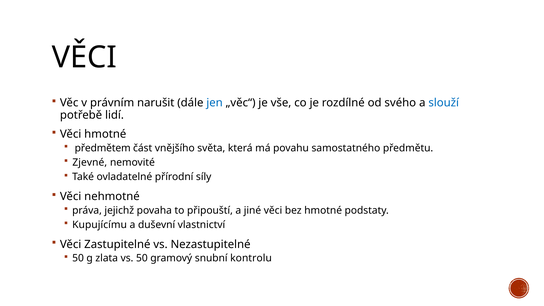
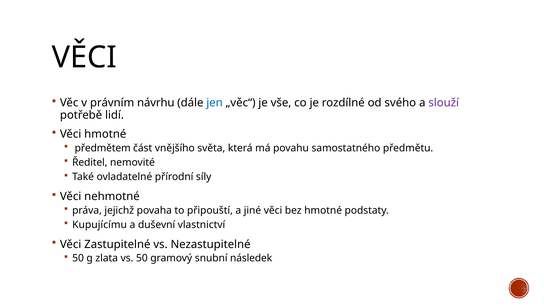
narušit: narušit -> návrhu
slouží colour: blue -> purple
Zjevné: Zjevné -> Ředitel
kontrolu: kontrolu -> následek
